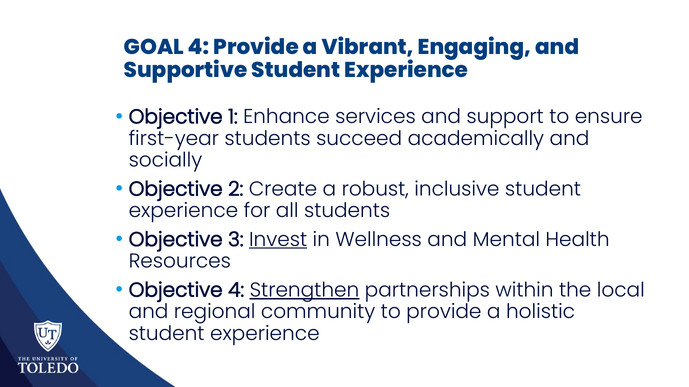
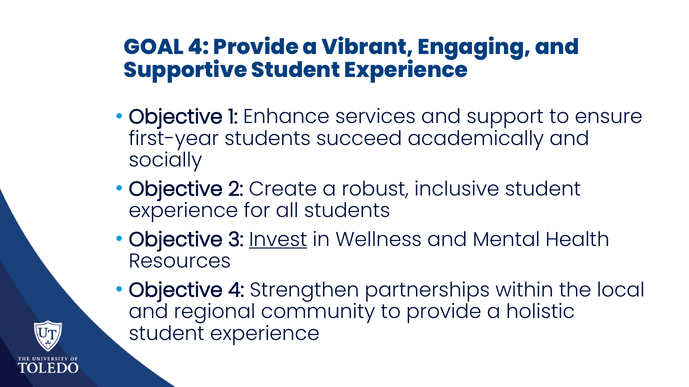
Strengthen underline: present -> none
